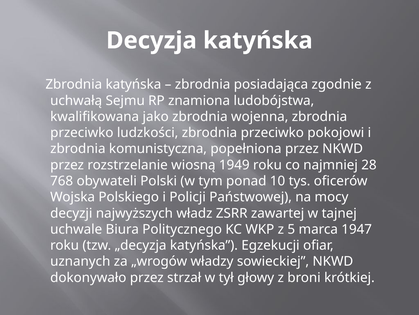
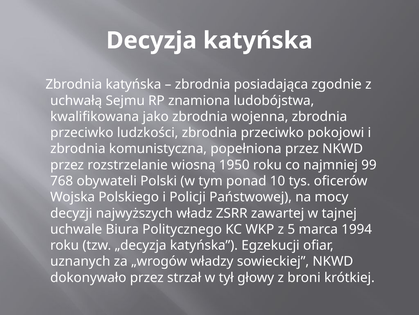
1949: 1949 -> 1950
28: 28 -> 99
1947: 1947 -> 1994
